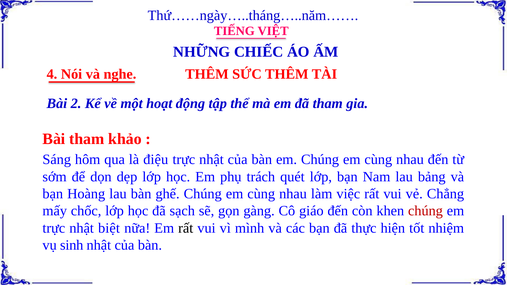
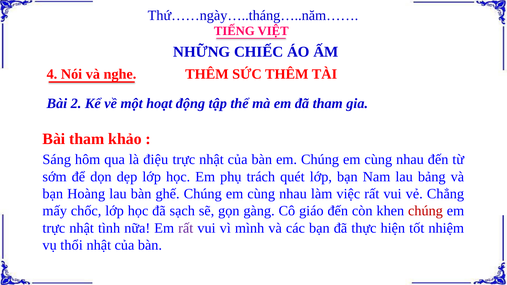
biệt: biệt -> tình
rất at (186, 228) colour: black -> purple
sinh: sinh -> thổi
